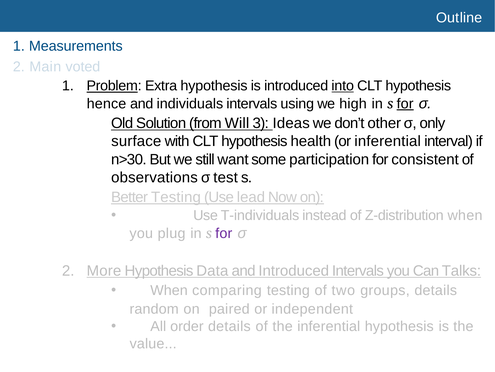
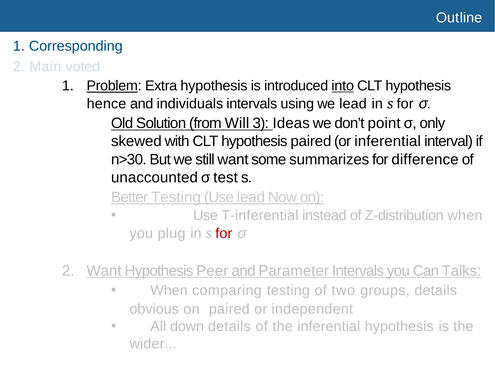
Measurements: Measurements -> Corresponding
we high: high -> lead
for at (405, 104) underline: present -> none
other: other -> point
surface: surface -> skewed
hypothesis health: health -> paired
participation: participation -> summarizes
consistent: consistent -> difference
observations: observations -> unaccounted
T-individuals: T-individuals -> T-inferential
for at (224, 233) colour: purple -> red
More at (104, 271): More -> Want
Data: Data -> Peer
and Introduced: Introduced -> Parameter
random: random -> obvious
order: order -> down
value: value -> wider
